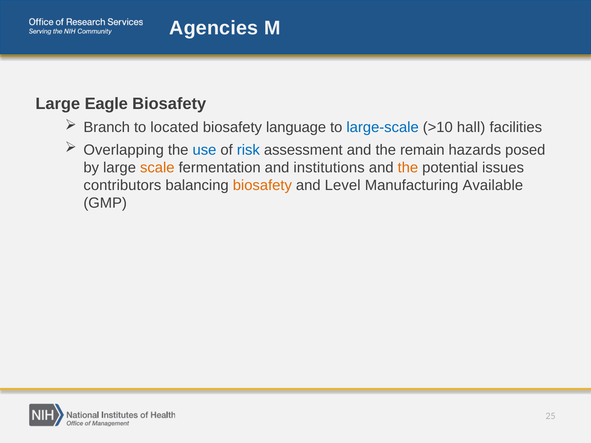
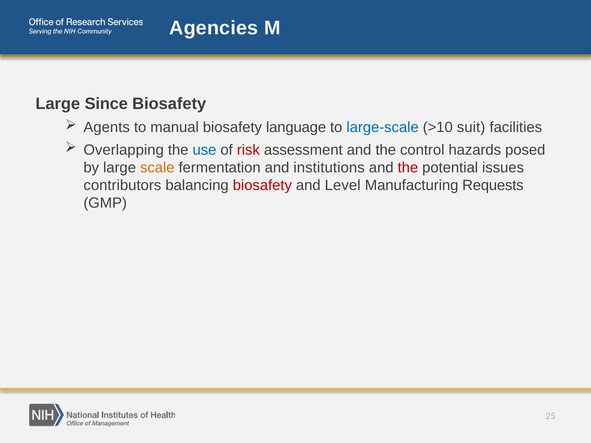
Eagle: Eagle -> Since
Branch: Branch -> Agents
located: located -> manual
hall: hall -> suit
risk colour: blue -> red
remain: remain -> control
the at (408, 168) colour: orange -> red
biosafety at (262, 185) colour: orange -> red
Available: Available -> Requests
